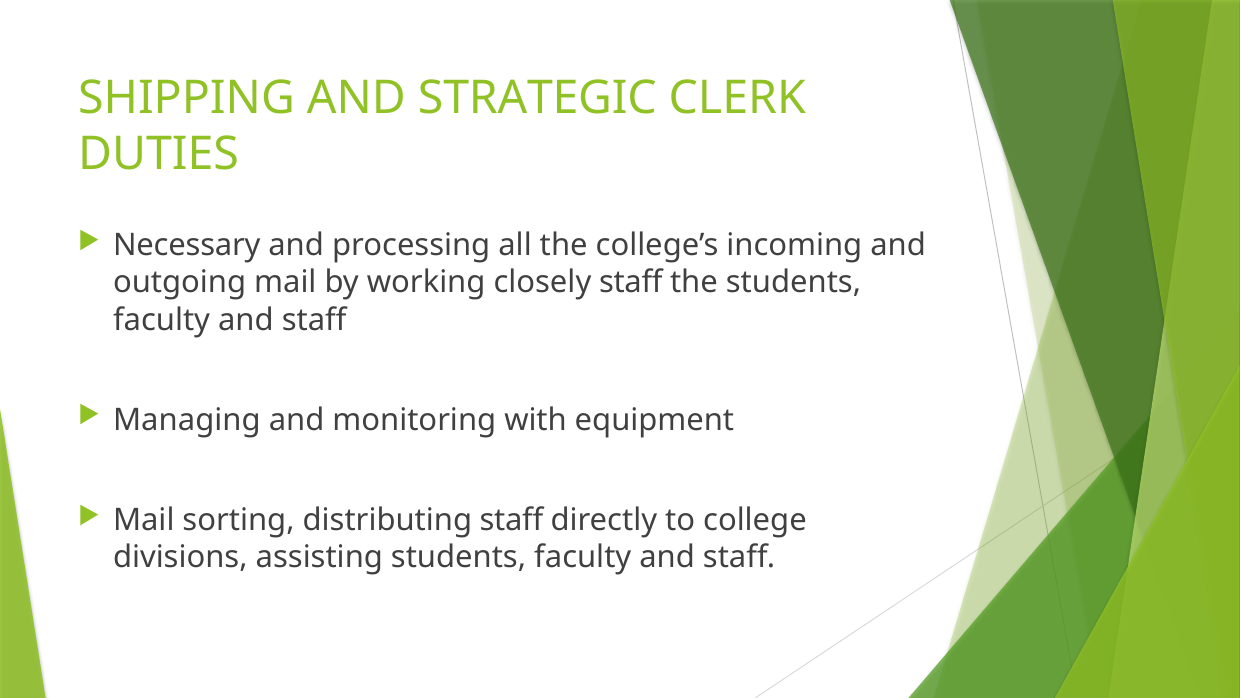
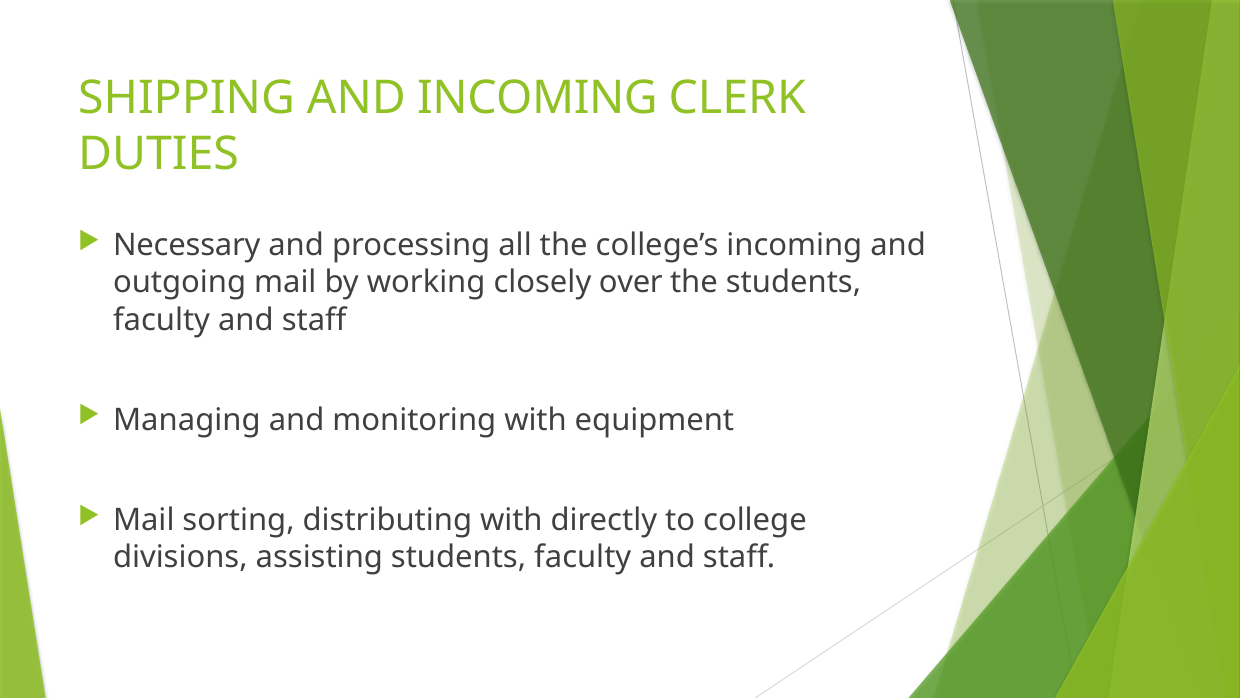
AND STRATEGIC: STRATEGIC -> INCOMING
closely staff: staff -> over
distributing staff: staff -> with
